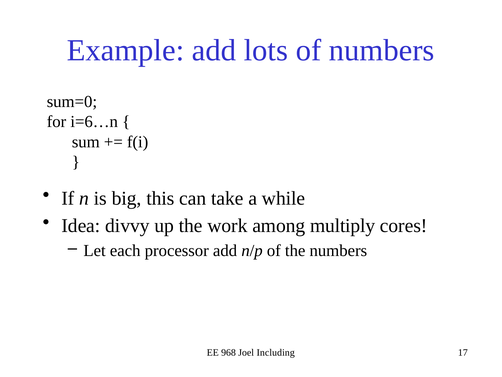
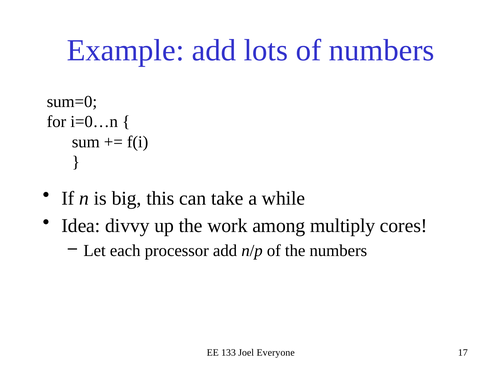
i=6…n: i=6…n -> i=0…n
968: 968 -> 133
Including: Including -> Everyone
